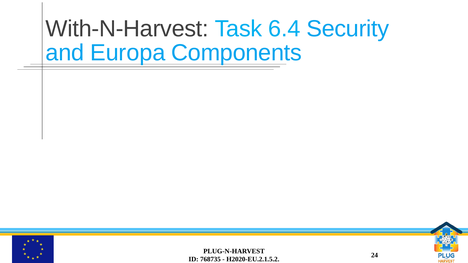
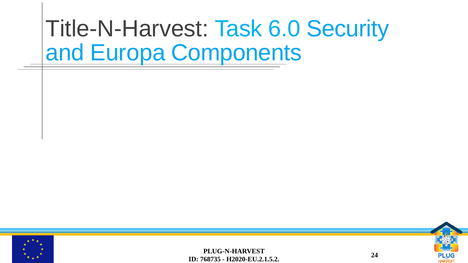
With-N-Harvest: With-N-Harvest -> Title-N-Harvest
6.4: 6.4 -> 6.0
